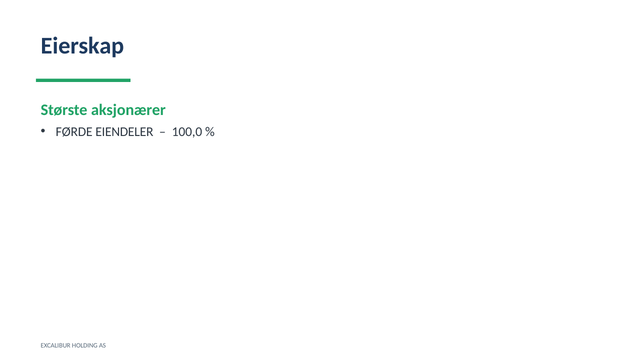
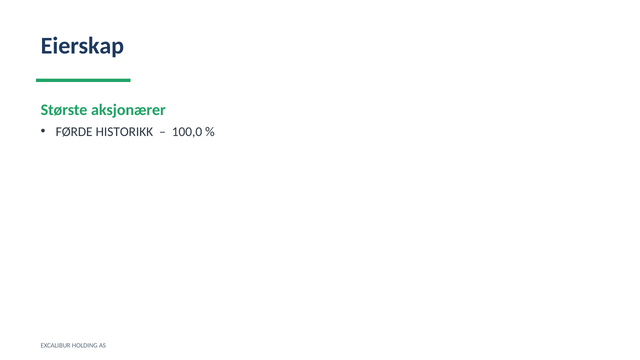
EIENDELER: EIENDELER -> HISTORIKK
